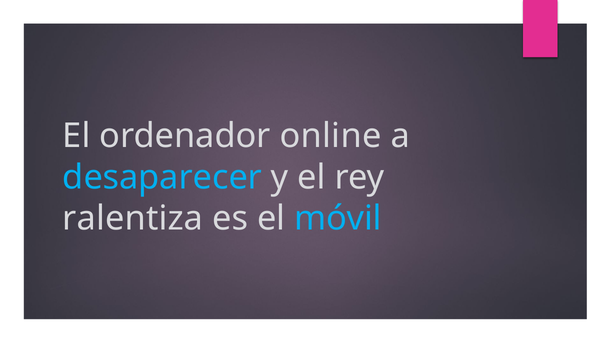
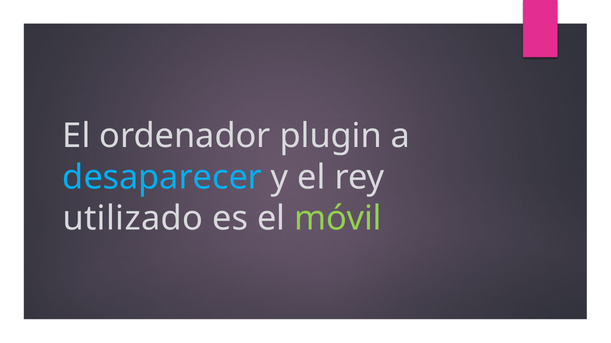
online: online -> plugin
ralentiza: ralentiza -> utilizado
móvil colour: light blue -> light green
